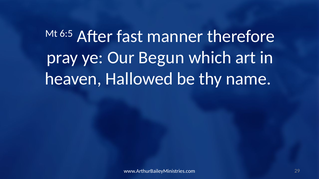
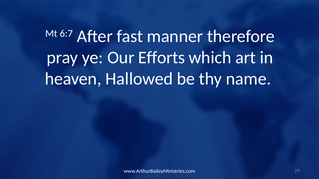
6:5: 6:5 -> 6:7
Begun: Begun -> Efforts
